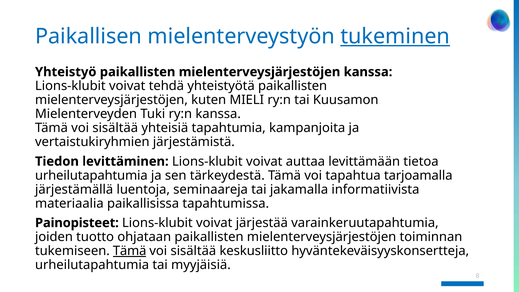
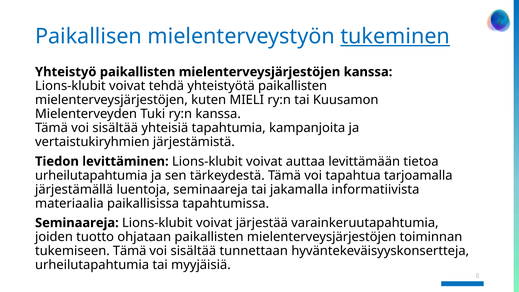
Painopisteet at (77, 223): Painopisteet -> Seminaareja
Tämä at (130, 251) underline: present -> none
keskusliitto: keskusliitto -> tunnettaan
